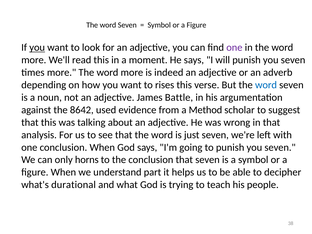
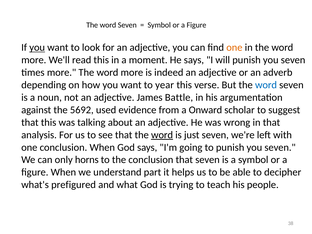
one at (234, 47) colour: purple -> orange
rises: rises -> year
8642: 8642 -> 5692
Method: Method -> Onward
word at (162, 135) underline: none -> present
durational: durational -> prefigured
